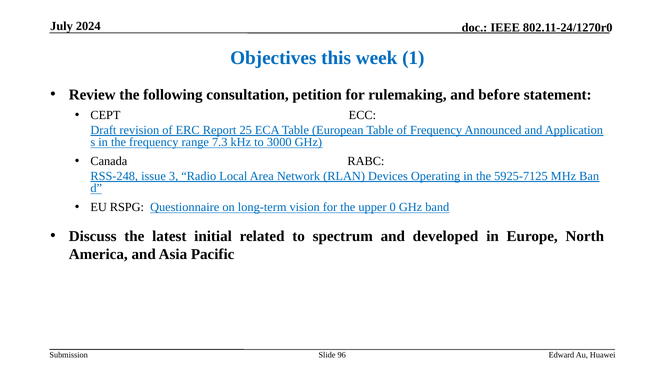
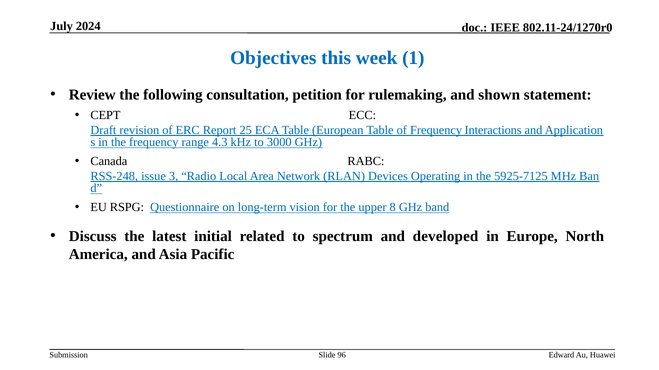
before: before -> shown
Announced: Announced -> Interactions
7.3: 7.3 -> 4.3
0: 0 -> 8
